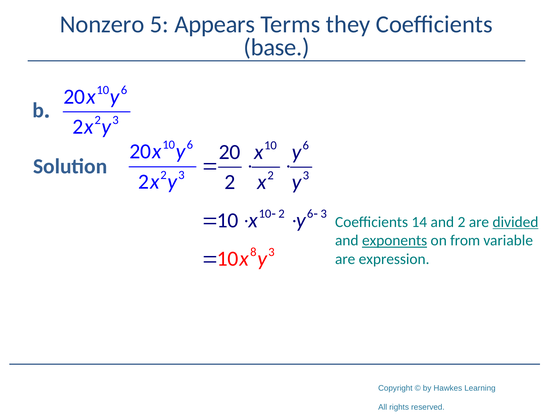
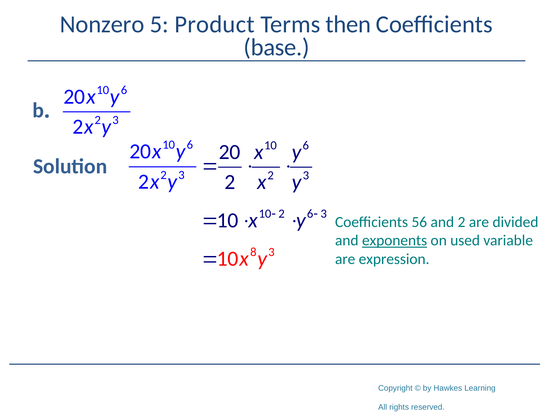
Appears: Appears -> Product
they: they -> then
14: 14 -> 56
divided underline: present -> none
from: from -> used
